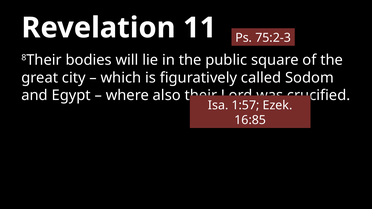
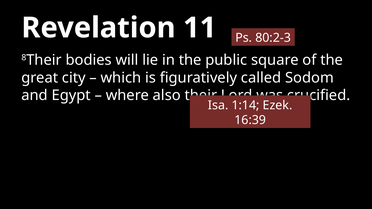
75:2-3: 75:2-3 -> 80:2-3
1:57: 1:57 -> 1:14
16:85: 16:85 -> 16:39
